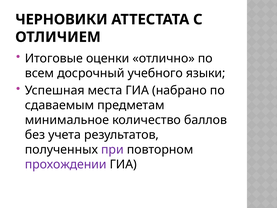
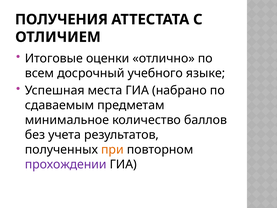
ЧЕРНОВИКИ: ЧЕРНОВИКИ -> ПОЛУЧЕНИЯ
языки: языки -> языке
при colour: purple -> orange
